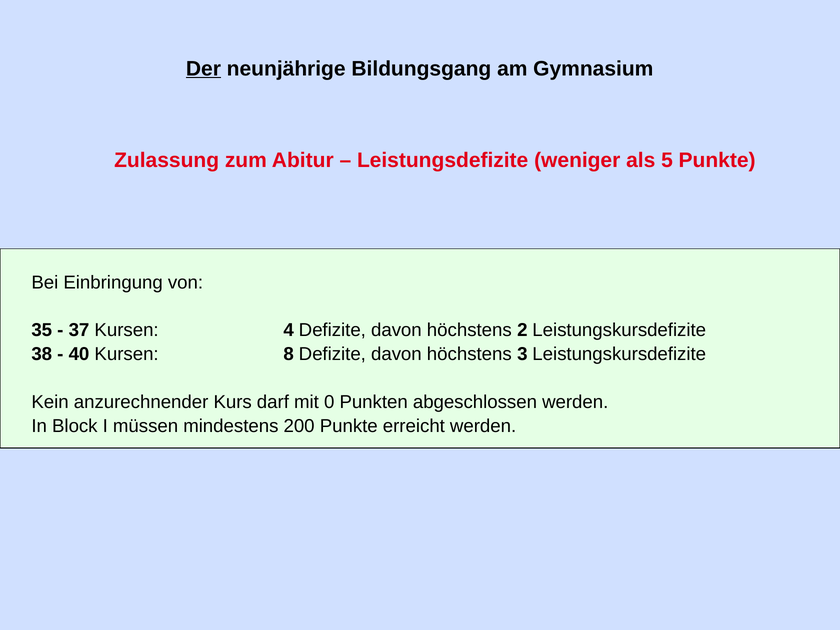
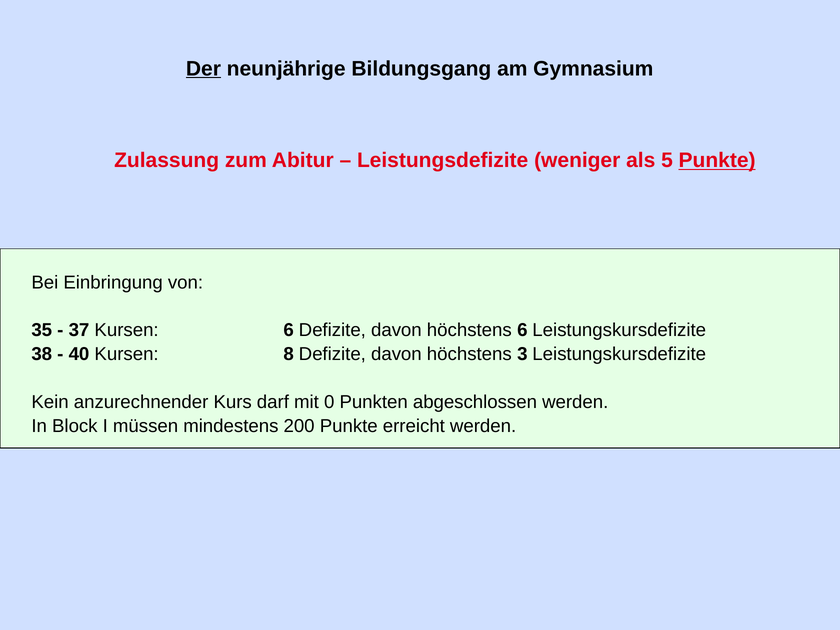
Punkte at (717, 160) underline: none -> present
Kursen 4: 4 -> 6
höchstens 2: 2 -> 6
